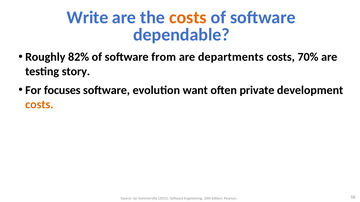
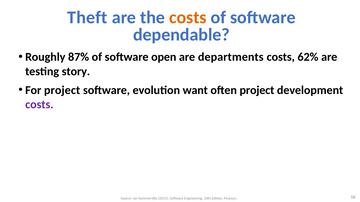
Write: Write -> Theft
82%: 82% -> 87%
from: from -> open
70%: 70% -> 62%
For focuses: focuses -> project
often private: private -> project
costs at (39, 105) colour: orange -> purple
